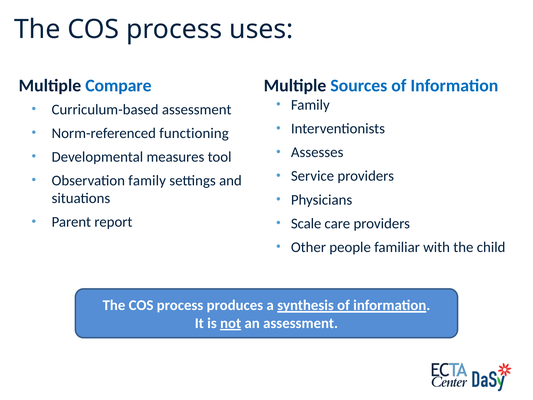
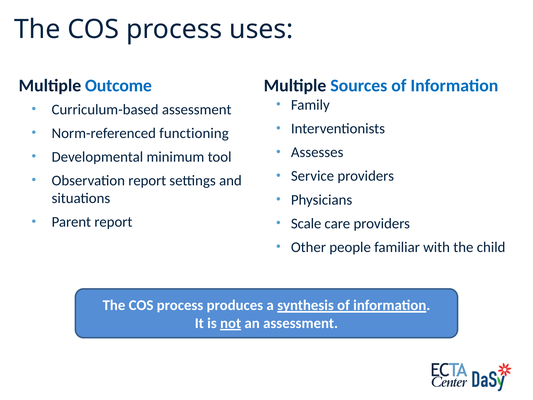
Compare: Compare -> Outcome
measures: measures -> minimum
Observation family: family -> report
